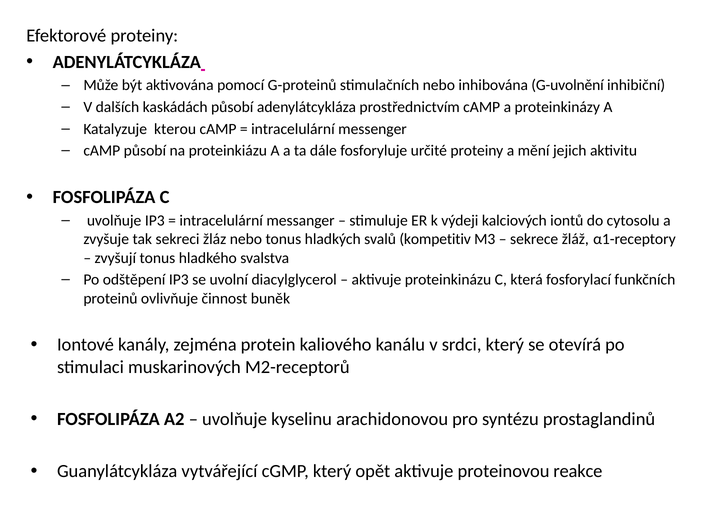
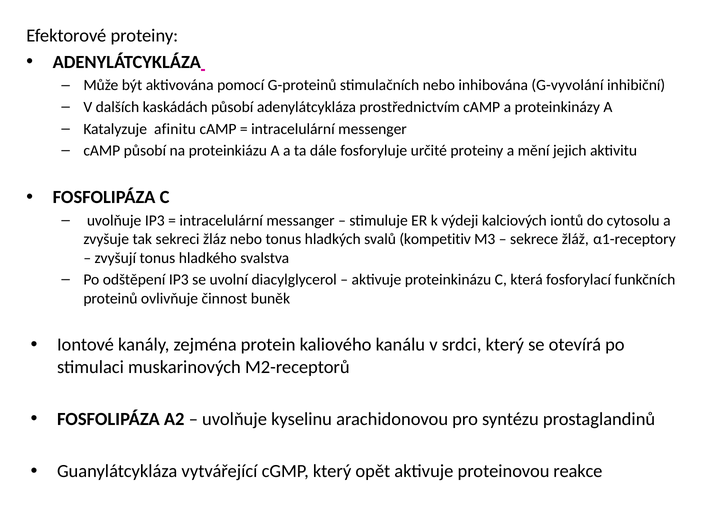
G-uvolnění: G-uvolnění -> G-vyvolání
kterou: kterou -> afinitu
